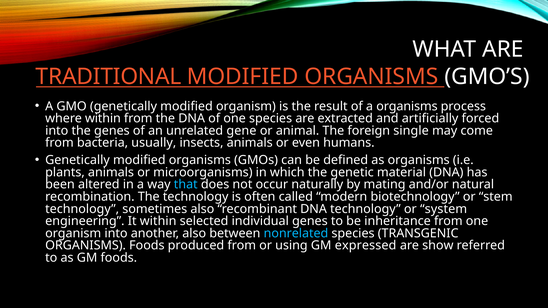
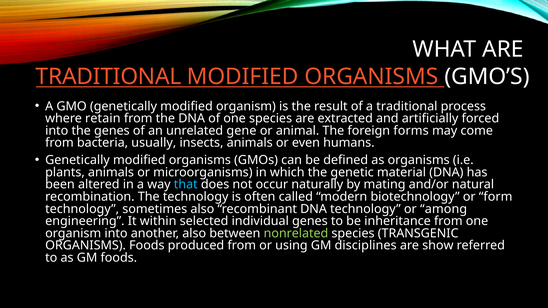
a organisms: organisms -> traditional
where within: within -> retain
single: single -> forms
stem: stem -> form
system: system -> among
nonrelated colour: light blue -> light green
expressed: expressed -> disciplines
